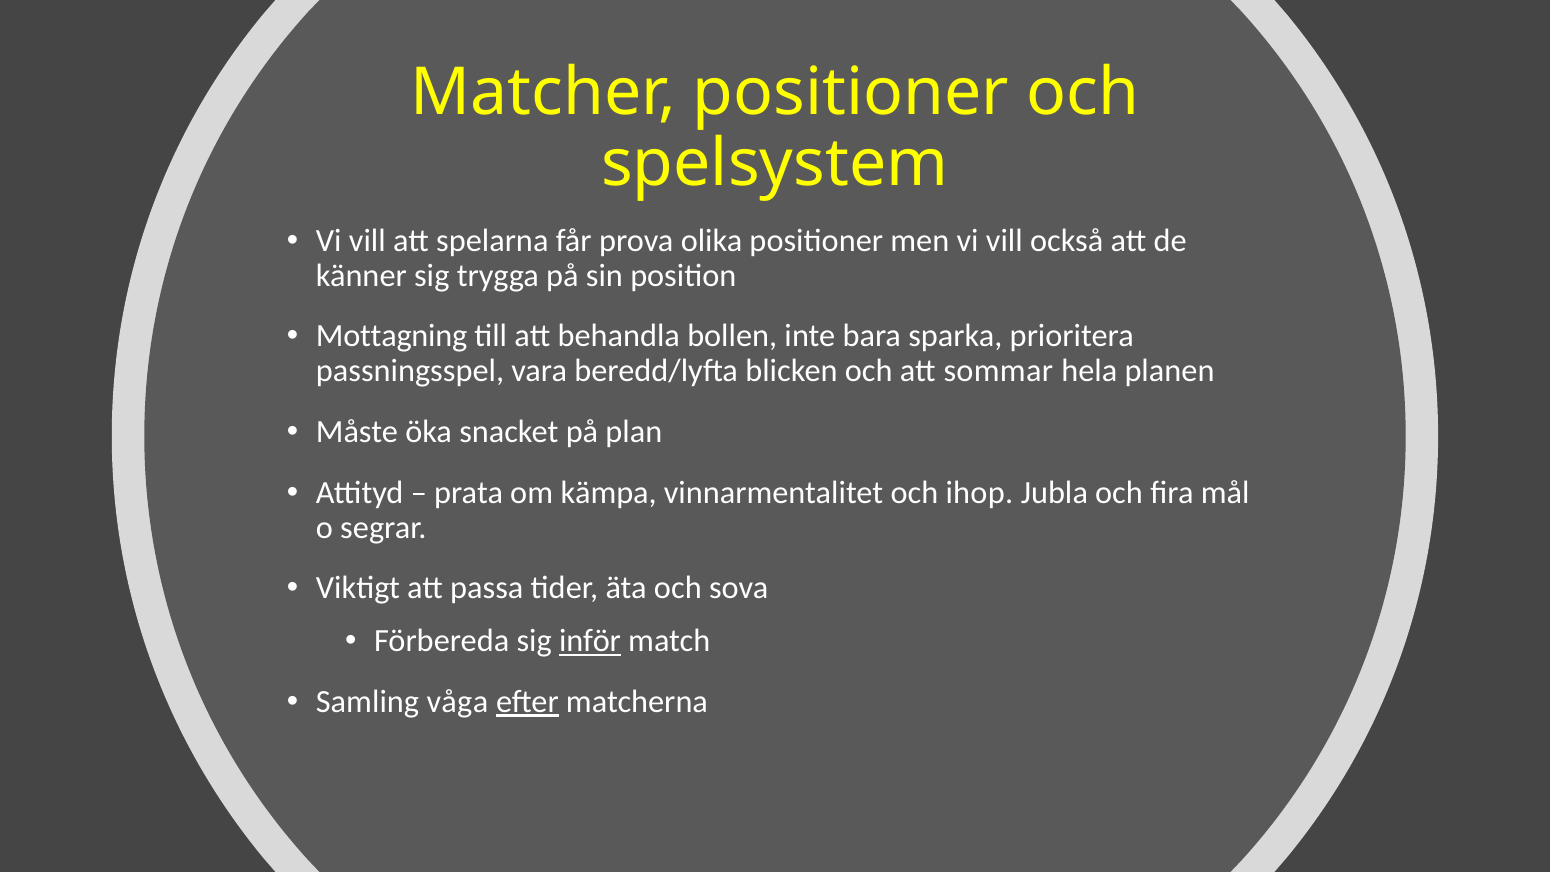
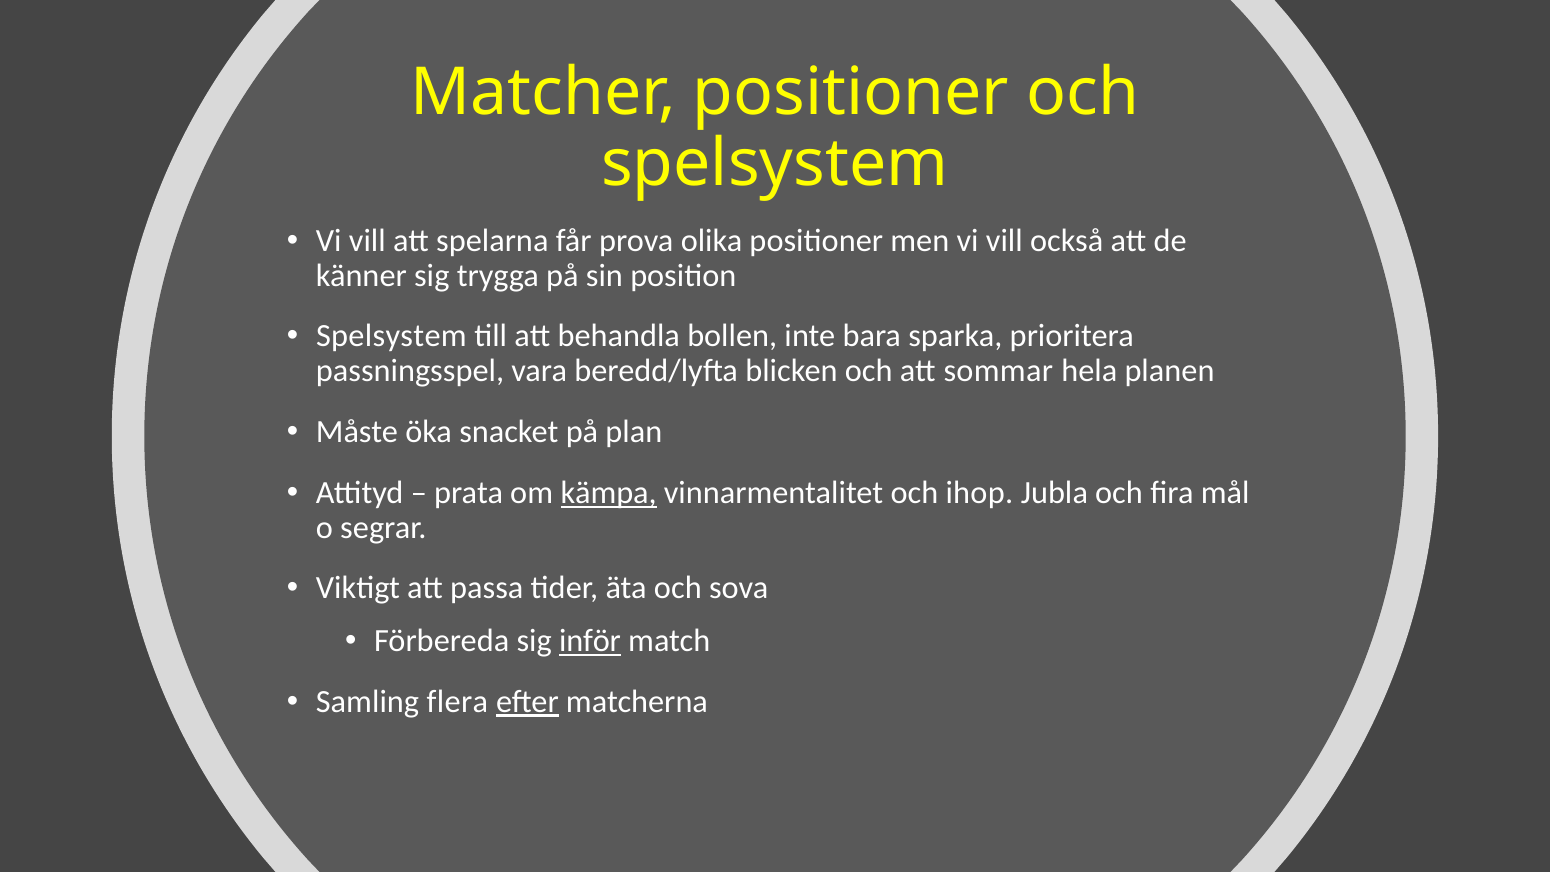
Mottagning at (392, 336): Mottagning -> Spelsystem
kämpa underline: none -> present
våga: våga -> flera
